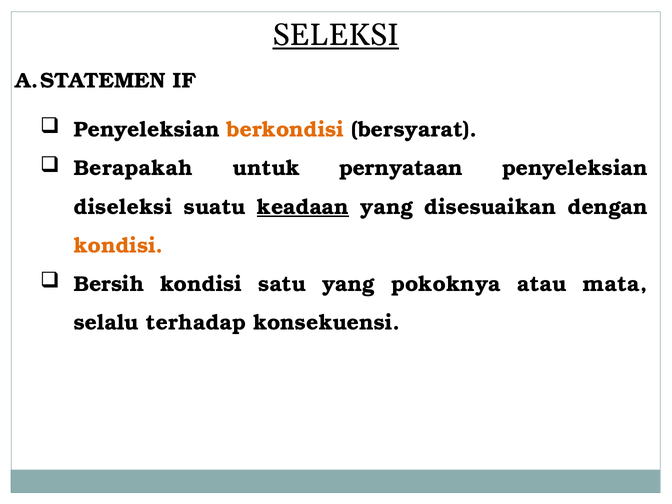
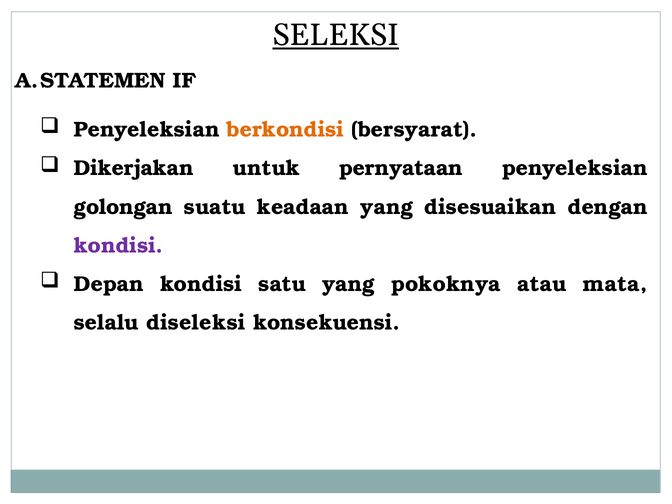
Berapakah: Berapakah -> Dikerjakan
diseleksi: diseleksi -> golongan
keadaan underline: present -> none
kondisi at (118, 246) colour: orange -> purple
Bersih: Bersih -> Depan
terhadap: terhadap -> diseleksi
